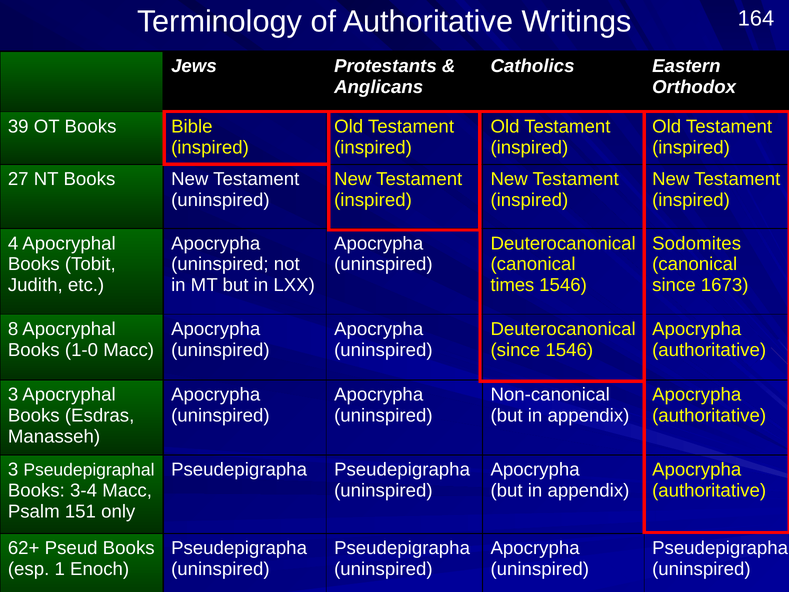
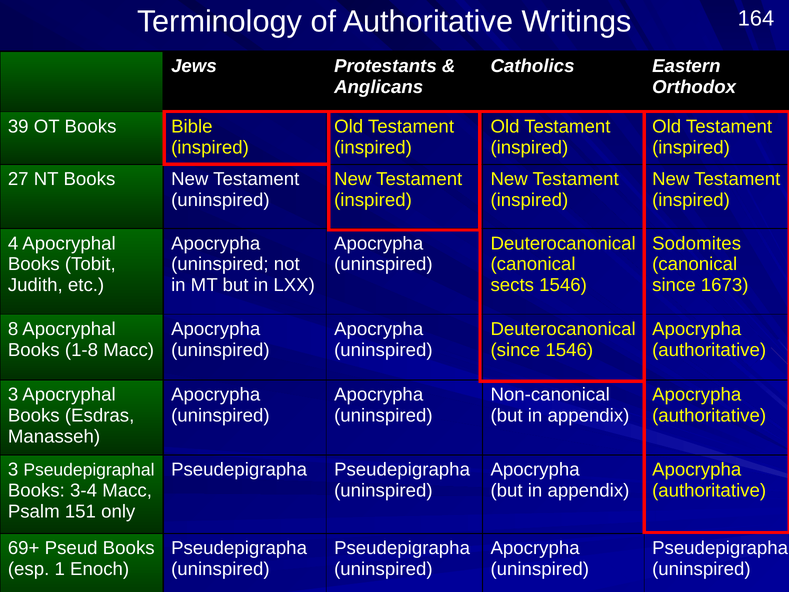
times: times -> sects
1-0: 1-0 -> 1-8
62+: 62+ -> 69+
